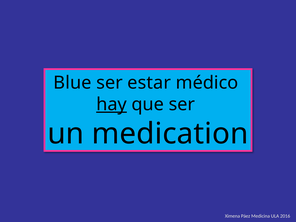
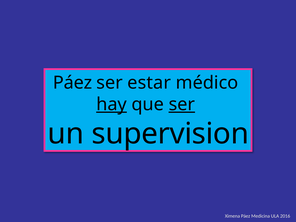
Blue at (72, 83): Blue -> Páez
ser at (182, 104) underline: none -> present
medication: medication -> supervision
